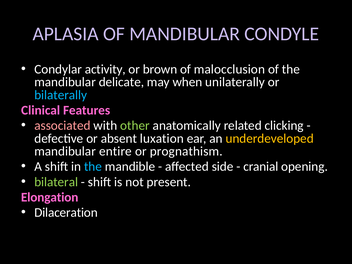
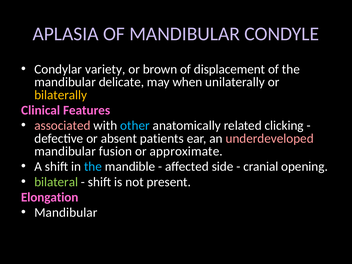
activity: activity -> variety
malocclusion: malocclusion -> displacement
bilaterally colour: light blue -> yellow
other colour: light green -> light blue
luxation: luxation -> patients
underdeveloped colour: yellow -> pink
entire: entire -> fusion
prognathism: prognathism -> approximate
Dilaceration at (66, 213): Dilaceration -> Mandibular
